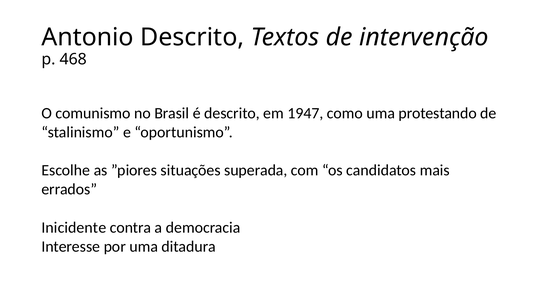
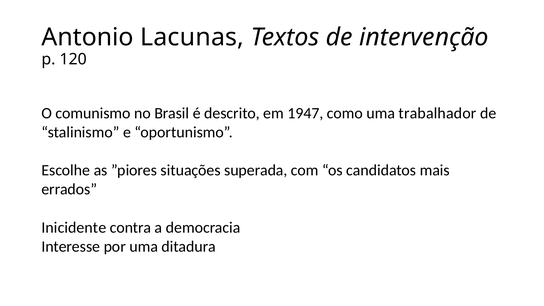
Antonio Descrito: Descrito -> Lacunas
468: 468 -> 120
protestando: protestando -> trabalhador
